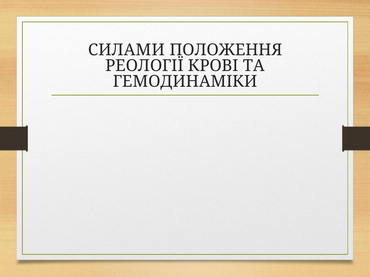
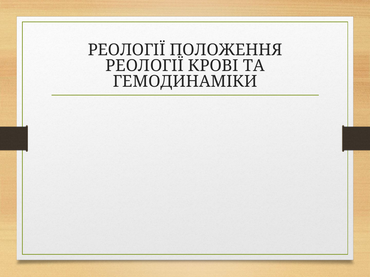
СИЛАМИ at (126, 50): СИЛАМИ -> РЕОЛОГІЇ
